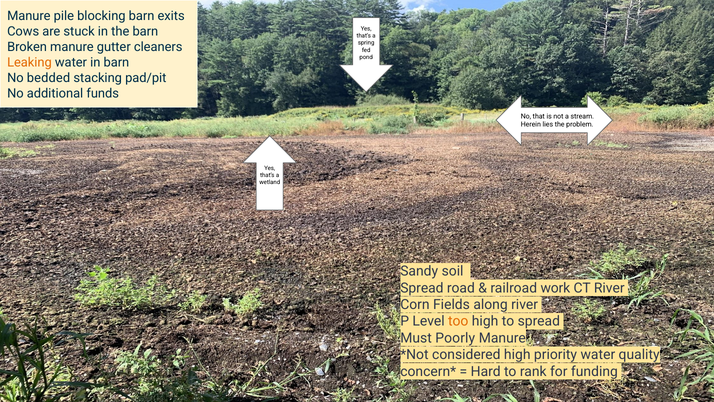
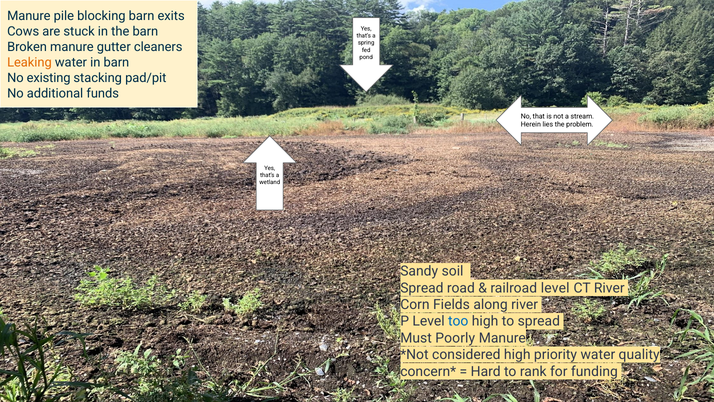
bedded: bedded -> existing
railroad work: work -> level
too colour: orange -> blue
